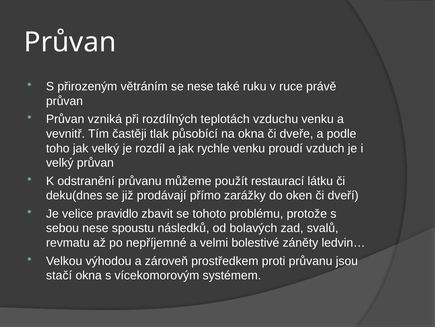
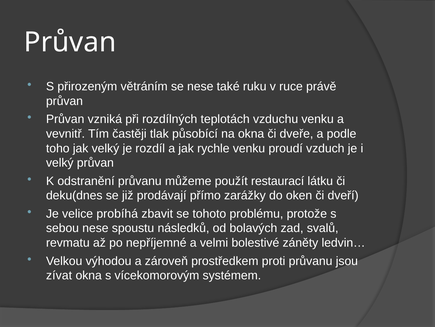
pravidlo: pravidlo -> probíhá
stačí: stačí -> zívat
